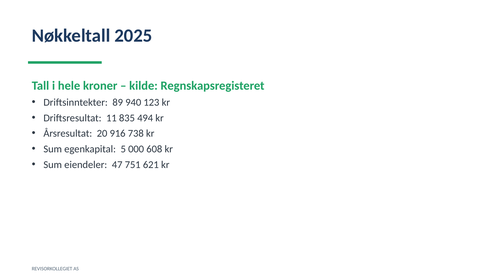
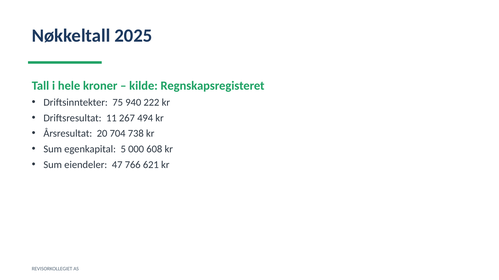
89: 89 -> 75
123: 123 -> 222
835: 835 -> 267
916: 916 -> 704
751: 751 -> 766
